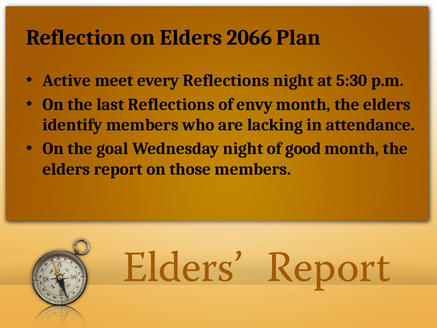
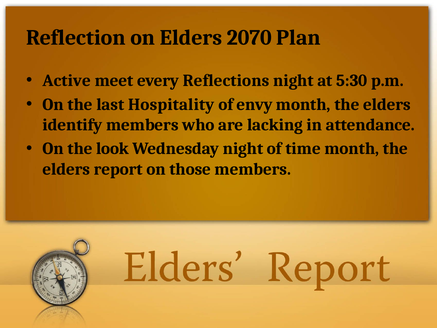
2066: 2066 -> 2070
last Reflections: Reflections -> Hospitality
goal: goal -> look
good: good -> time
